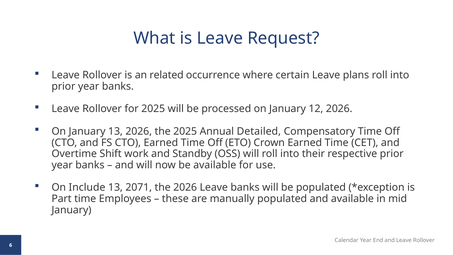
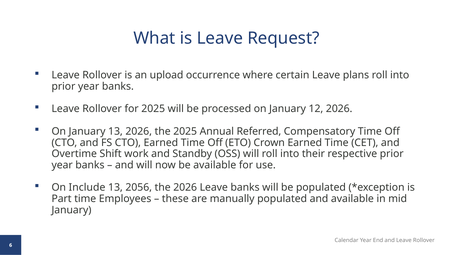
related: related -> upload
Detailed: Detailed -> Referred
2071: 2071 -> 2056
